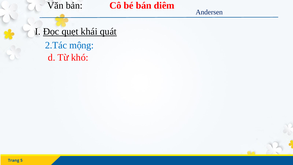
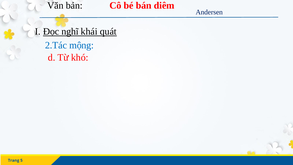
quẹt: quẹt -> nghĩ
